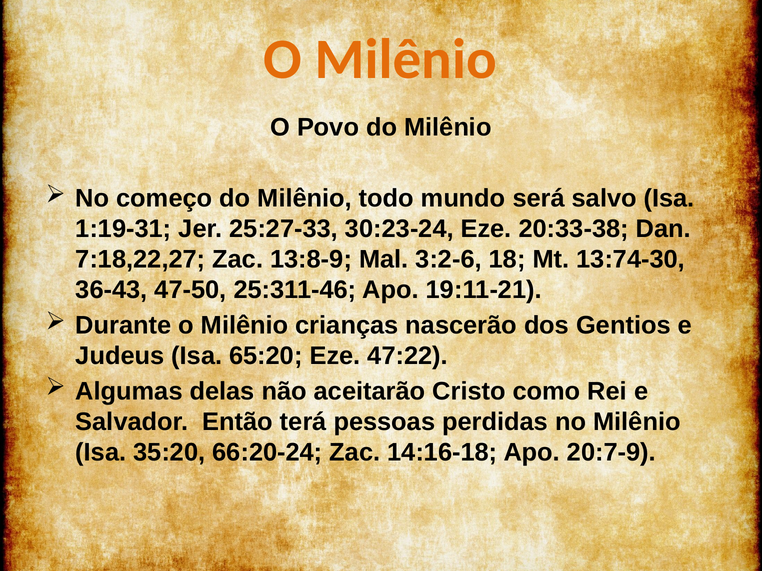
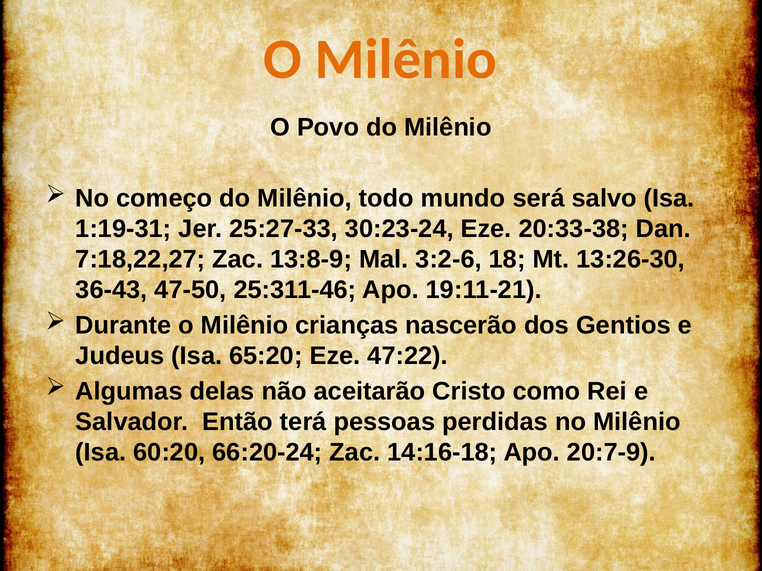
13:74-30: 13:74-30 -> 13:26-30
35:20: 35:20 -> 60:20
